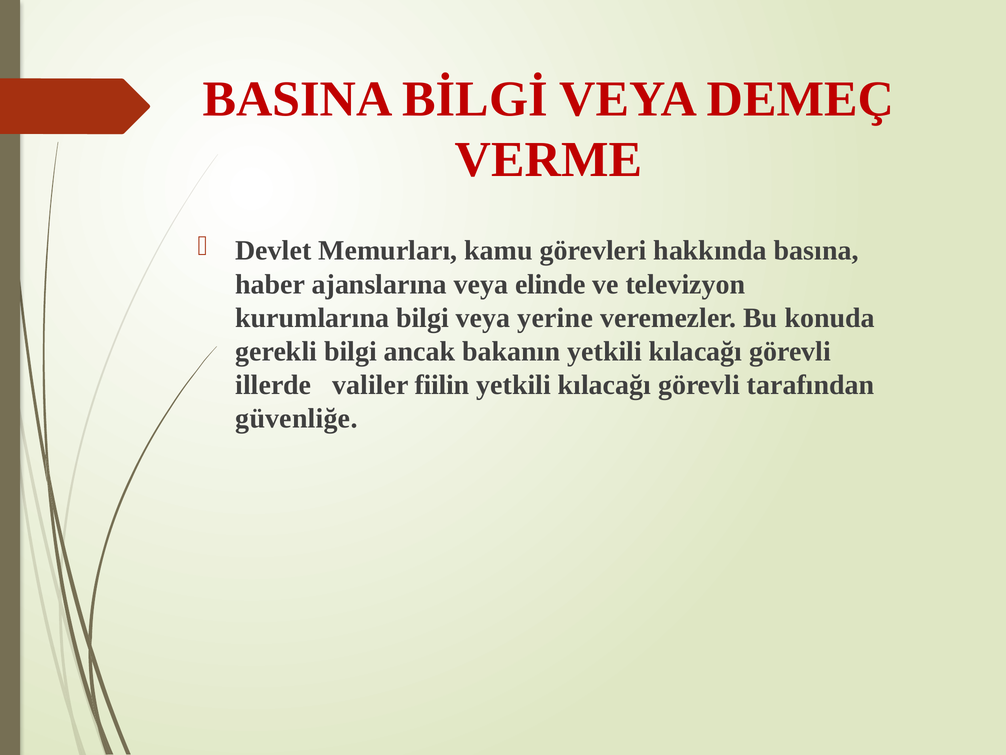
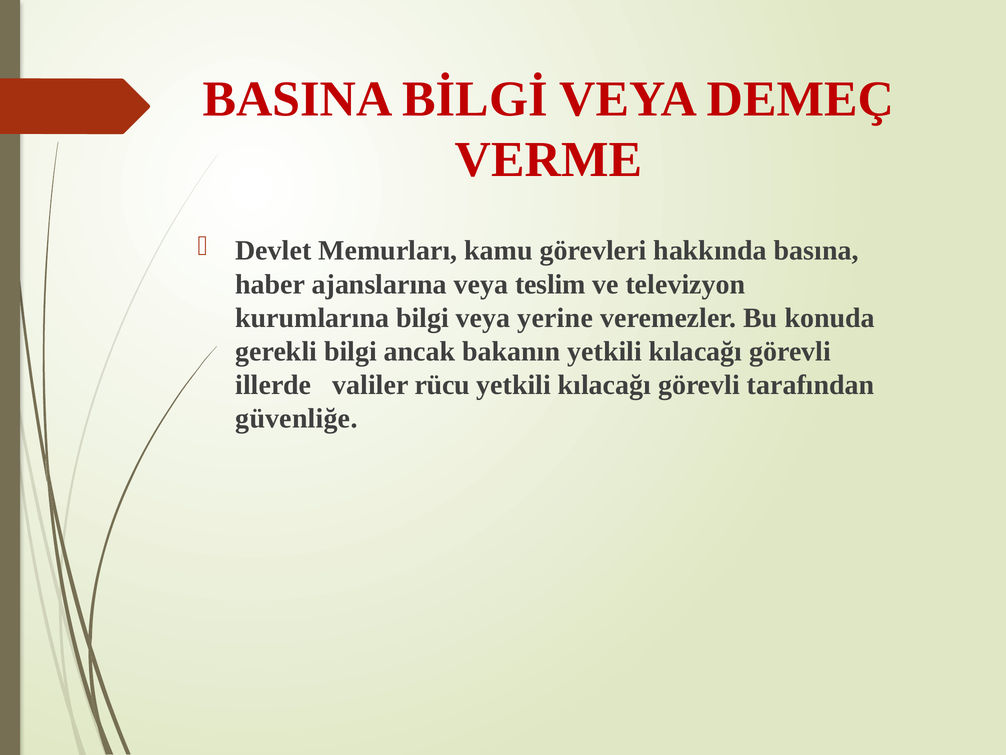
elinde: elinde -> teslim
fiilin: fiilin -> rücu
